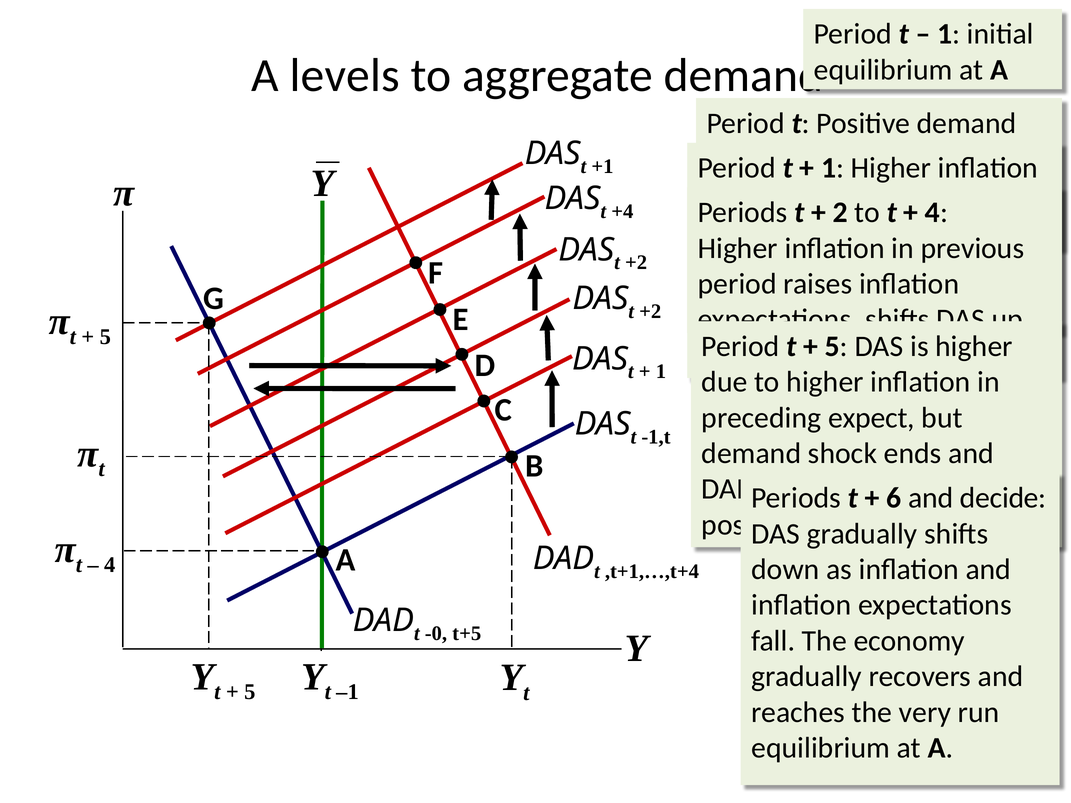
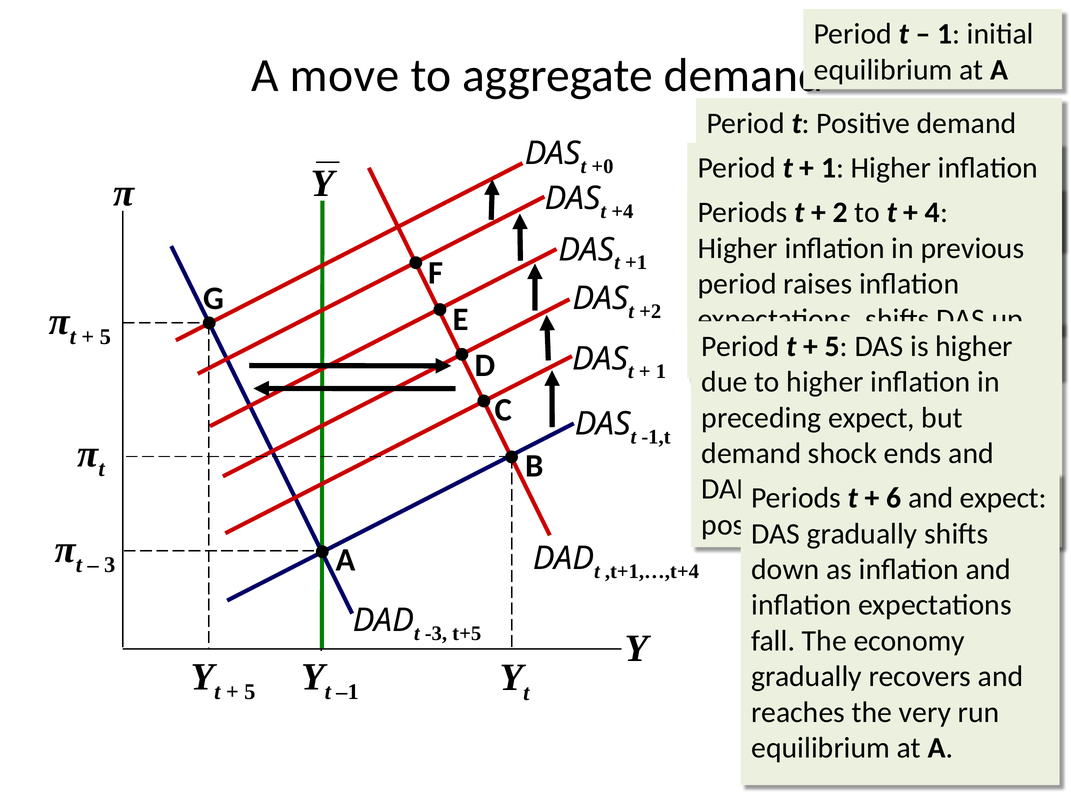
levels: levels -> move
+1: +1 -> +0
+2 at (636, 263): +2 -> +1
decide at (1003, 498): decide -> expect
4 at (110, 565): 4 -> 3
-0: -0 -> -3
